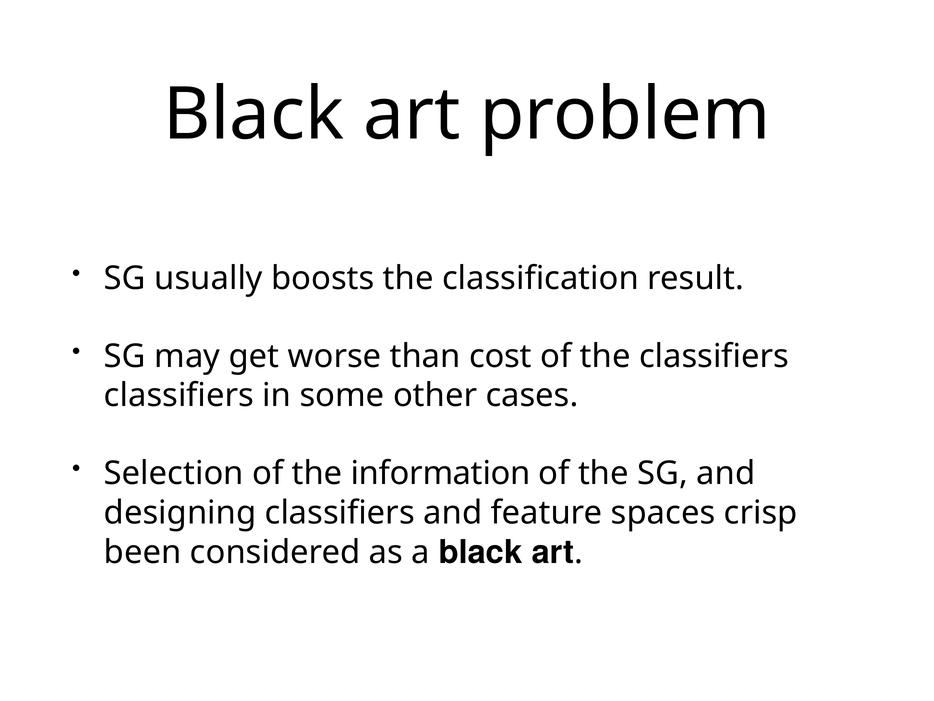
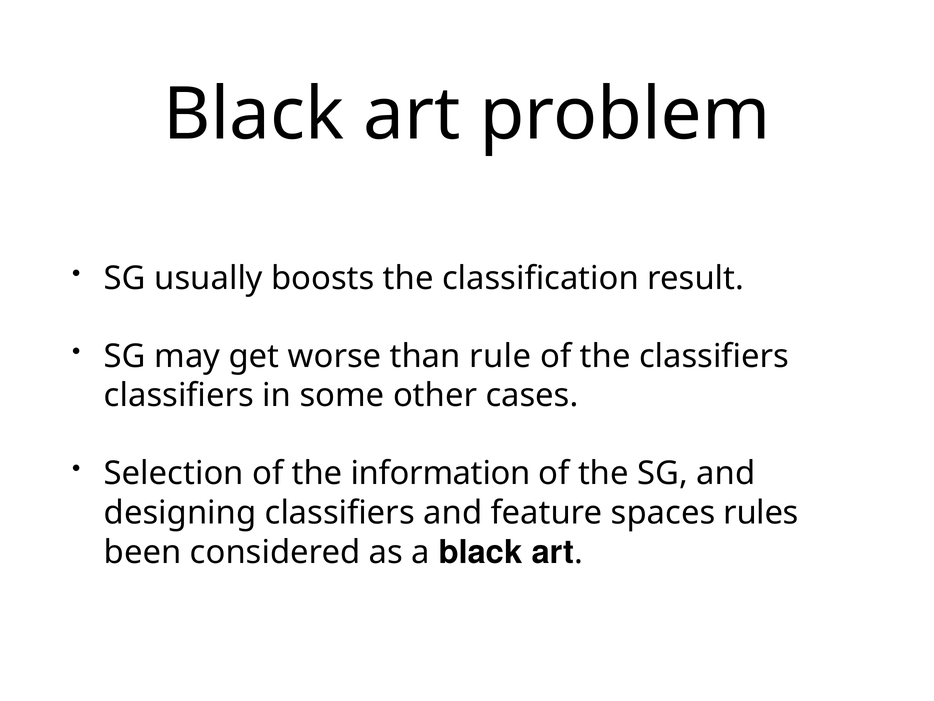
cost: cost -> rule
crisp: crisp -> rules
